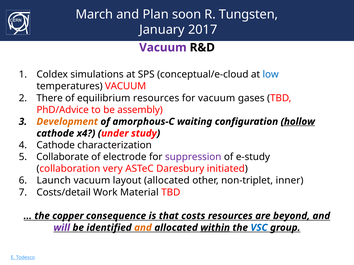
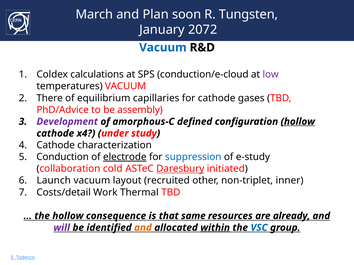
2017: 2017 -> 2072
Vacuum at (163, 48) colour: purple -> blue
simulations: simulations -> calculations
conceptual/e-cloud: conceptual/e-cloud -> conduction/e-cloud
low colour: blue -> purple
equilibrium resources: resources -> capillaries
for vacuum: vacuum -> cathode
Development colour: orange -> purple
waiting: waiting -> defined
Collaborate: Collaborate -> Conduction
electrode underline: none -> present
suppression colour: purple -> blue
very: very -> cold
Daresbury underline: none -> present
layout allocated: allocated -> recruited
Material: Material -> Thermal
the copper: copper -> hollow
costs: costs -> same
beyond: beyond -> already
